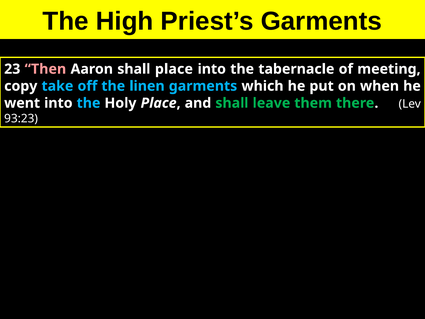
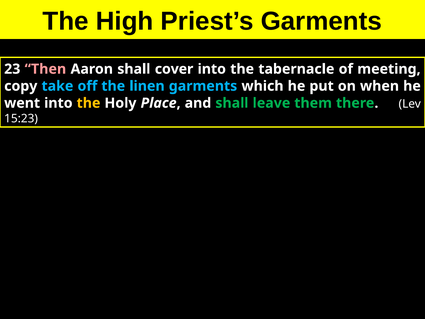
shall place: place -> cover
the at (89, 103) colour: light blue -> yellow
93:23: 93:23 -> 15:23
